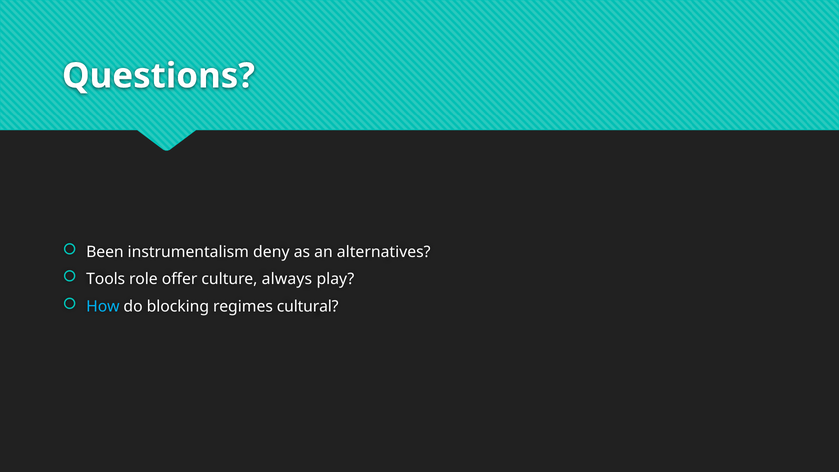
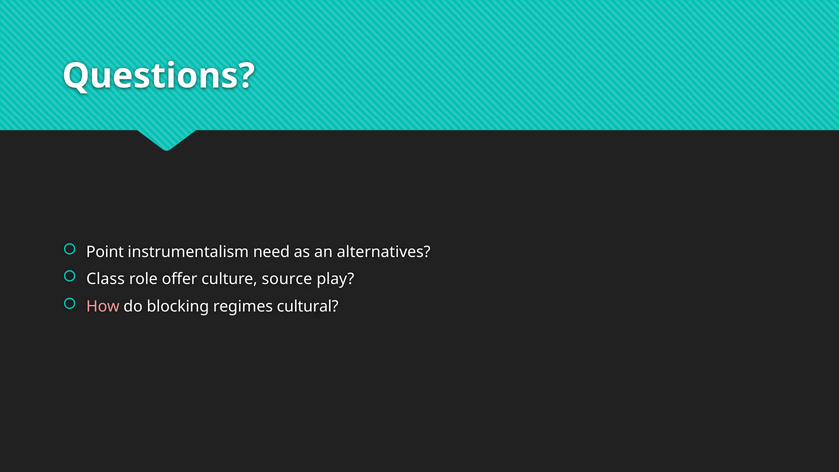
Been: Been -> Point
deny: deny -> need
Tools: Tools -> Class
always: always -> source
How colour: light blue -> pink
